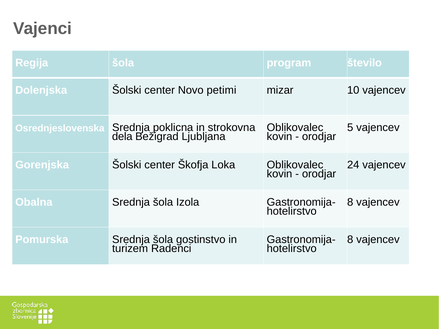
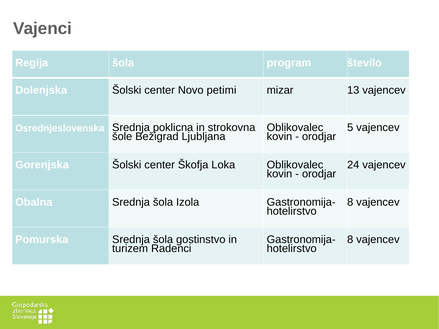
10: 10 -> 13
dela: dela -> šole
